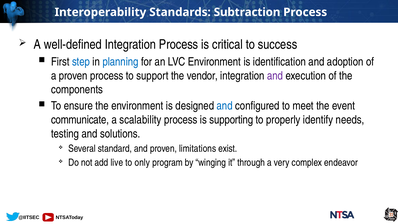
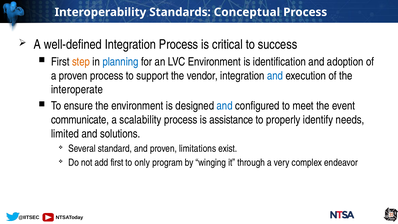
Subtraction: Subtraction -> Conceptual
step colour: blue -> orange
and at (275, 76) colour: purple -> blue
components: components -> interoperate
supporting: supporting -> assistance
testing: testing -> limited
add live: live -> first
